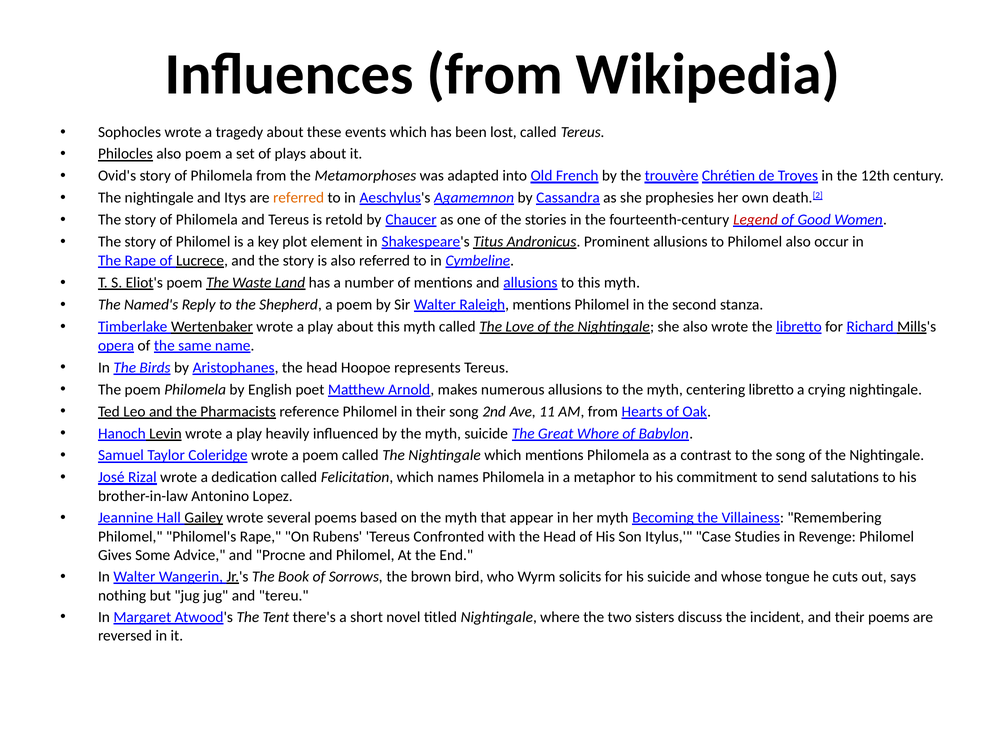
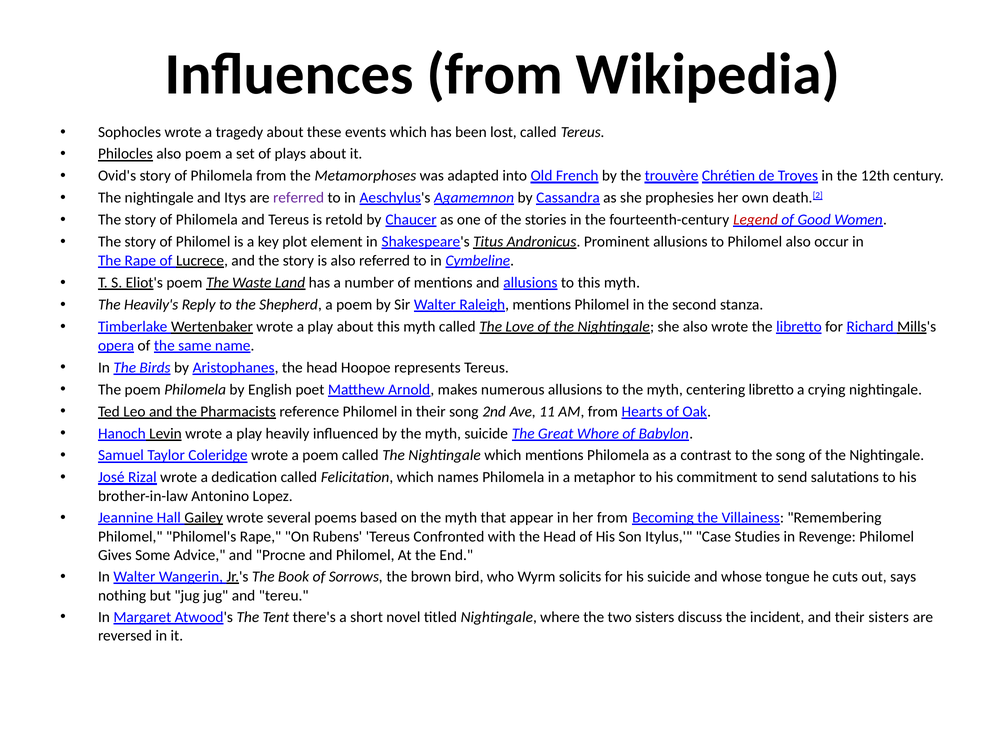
referred at (299, 198) colour: orange -> purple
Named's: Named's -> Heavily's
her myth: myth -> from
their poems: poems -> sisters
